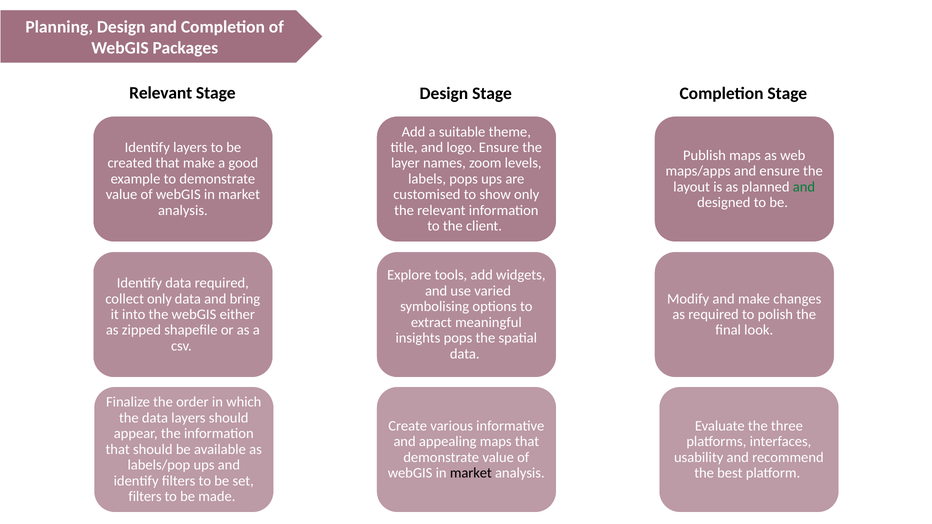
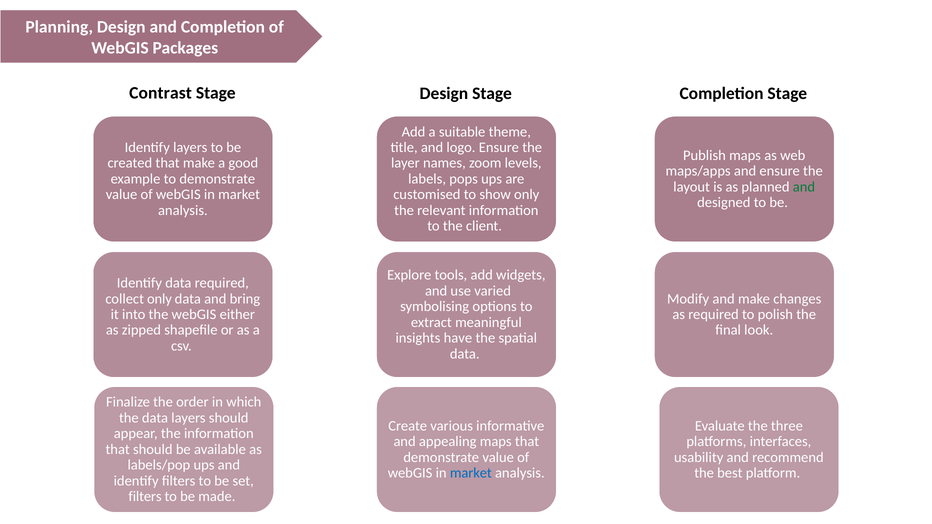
Relevant at (161, 93): Relevant -> Contrast
insights pops: pops -> have
market at (471, 473) colour: black -> blue
